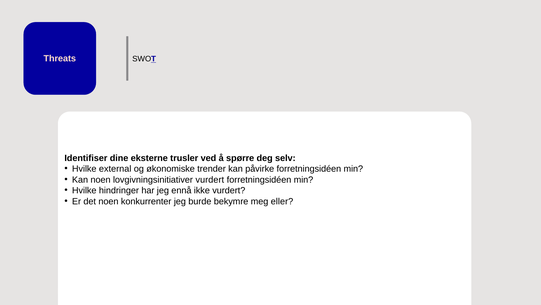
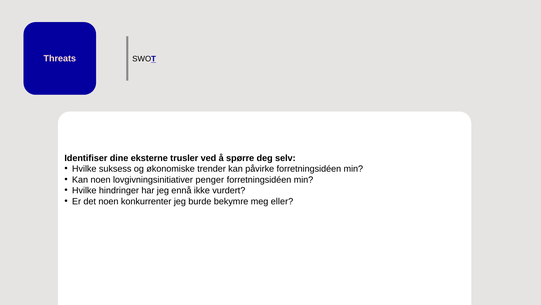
external: external -> suksess
lovgivningsinitiativer vurdert: vurdert -> penger
